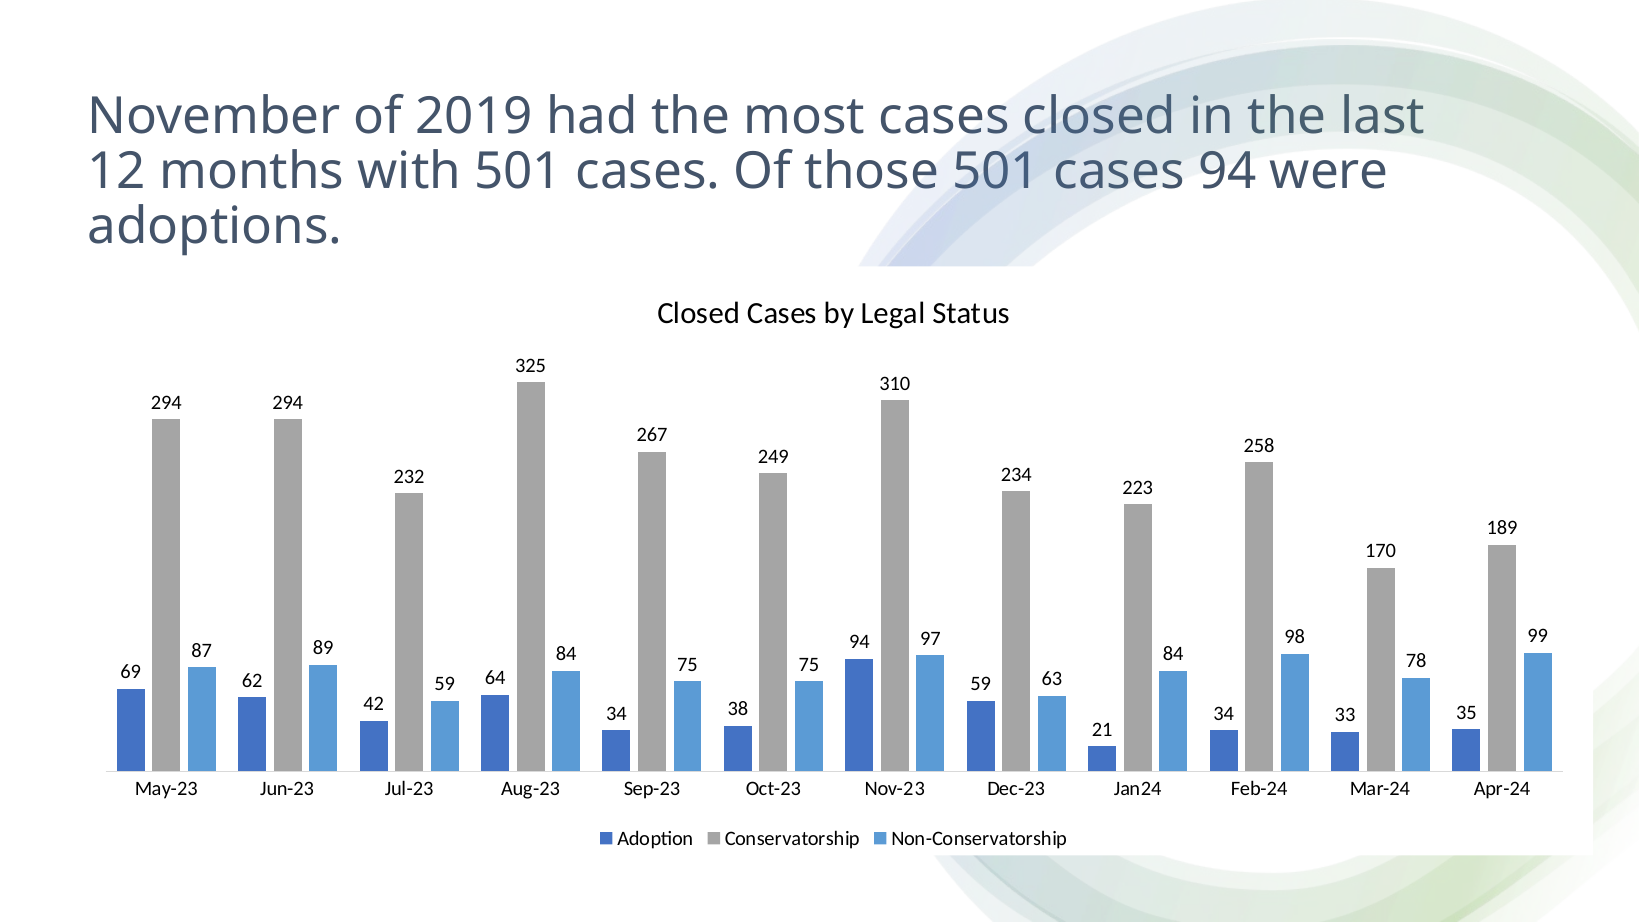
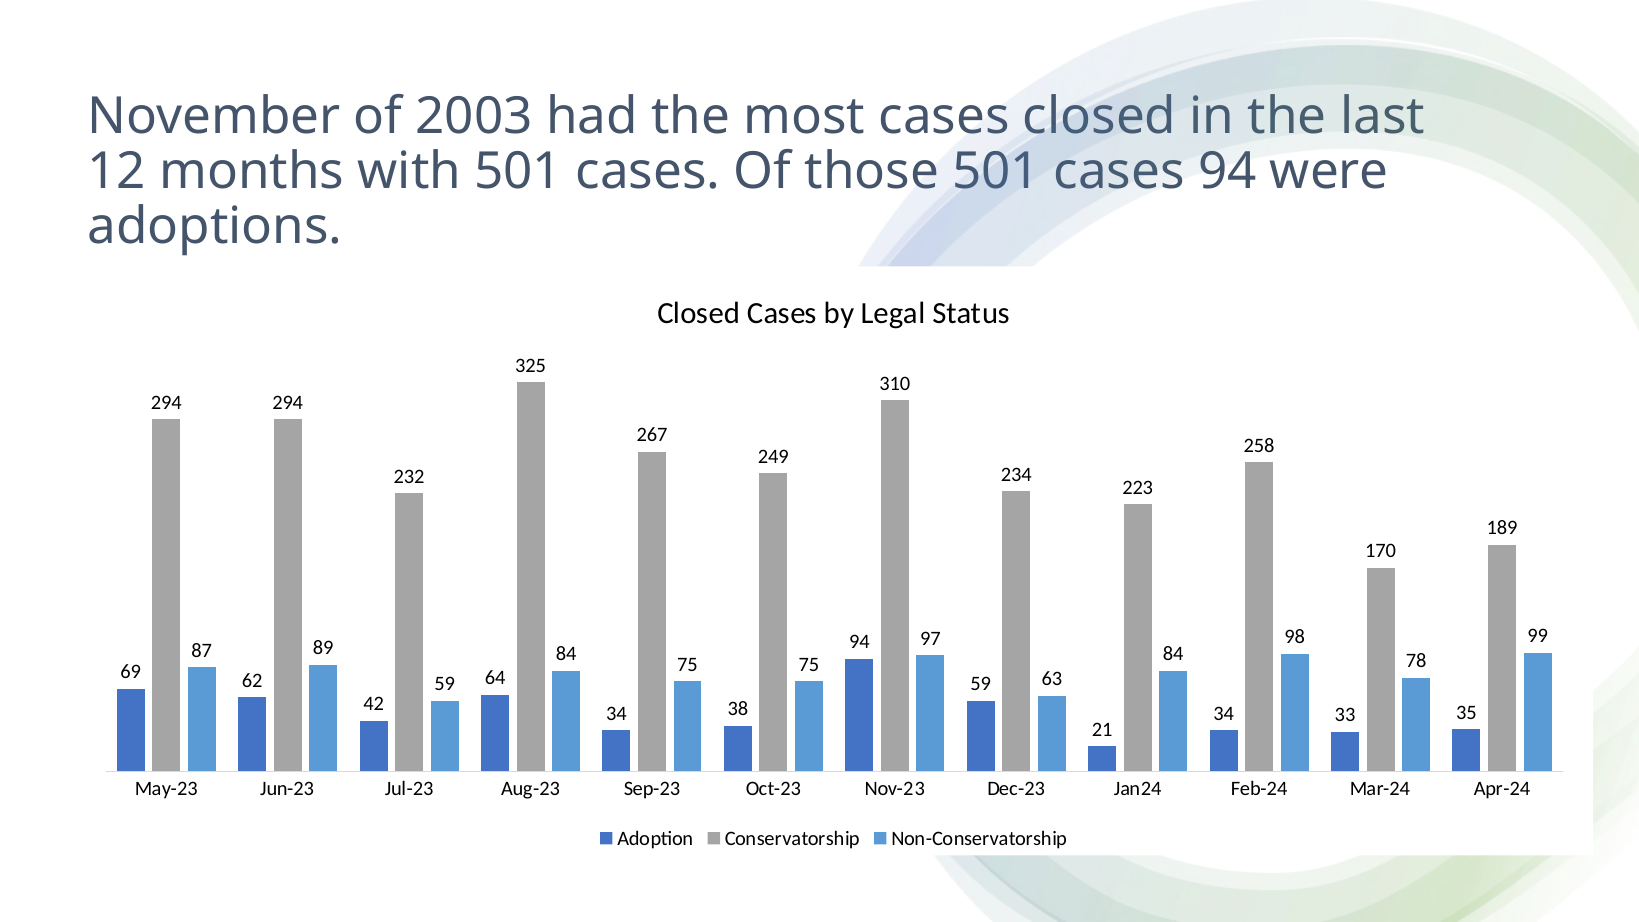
2019: 2019 -> 2003
